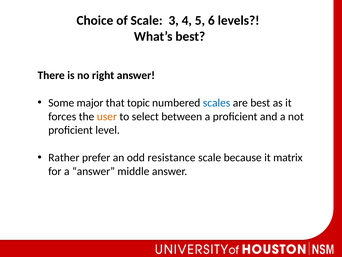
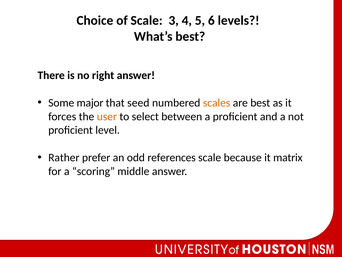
topic: topic -> seed
scales colour: blue -> orange
resistance: resistance -> references
a answer: answer -> scoring
